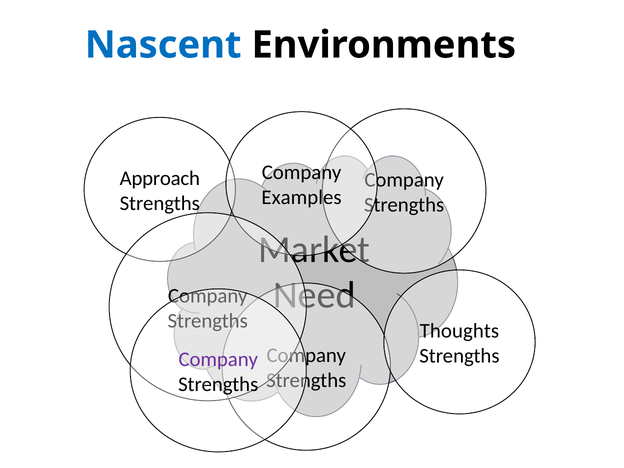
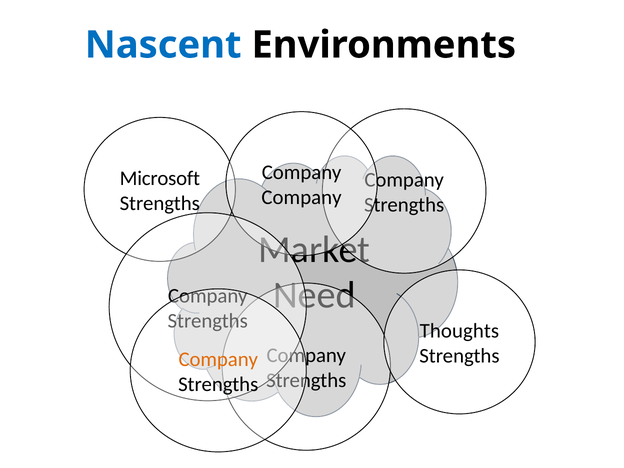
Approach: Approach -> Microsoft
Examples at (302, 198): Examples -> Company
Company at (218, 359) colour: purple -> orange
